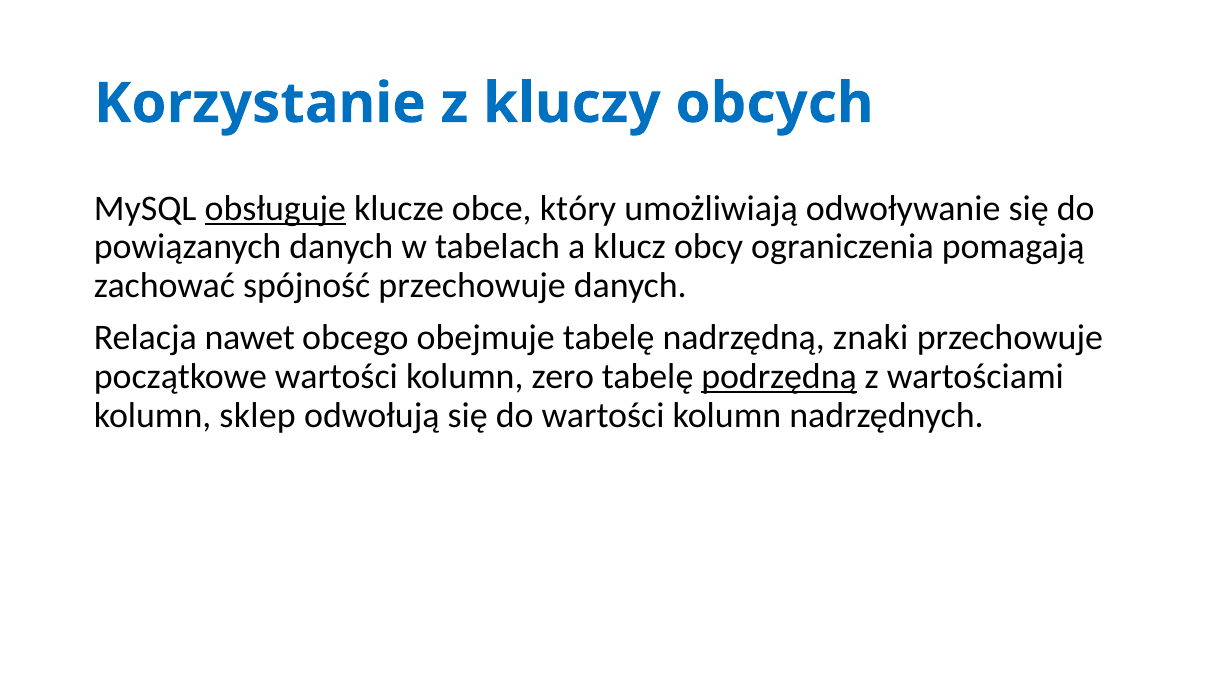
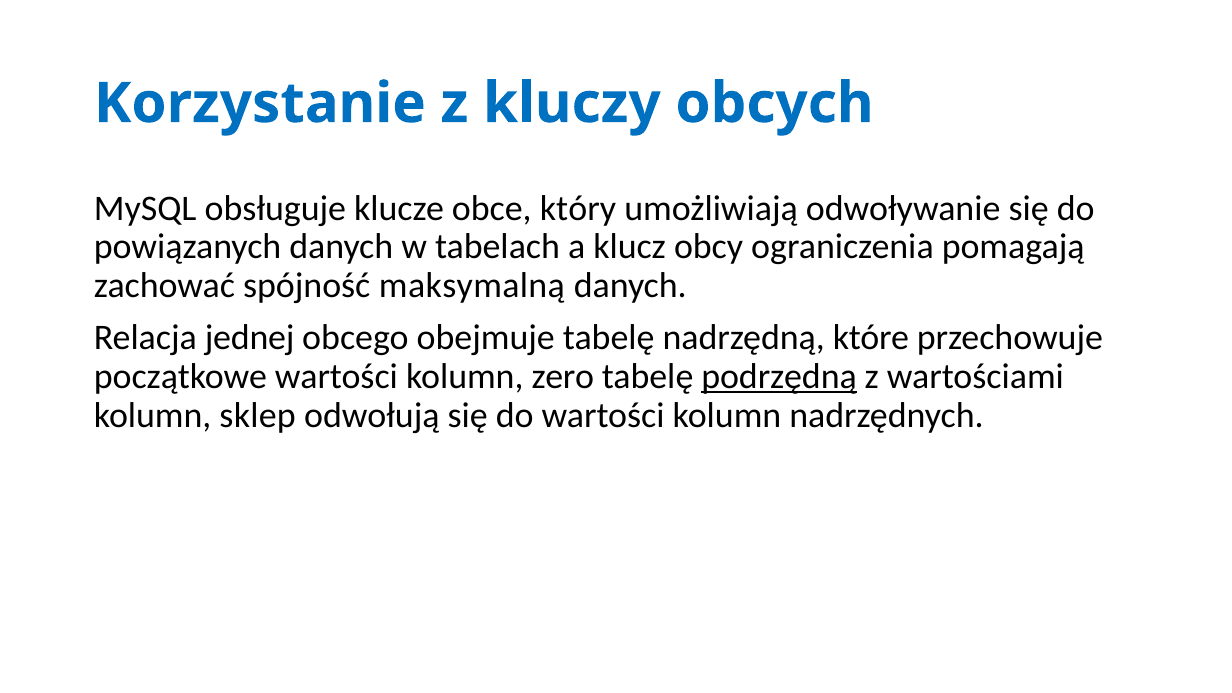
obsługuje underline: present -> none
spójność przechowuje: przechowuje -> maksymalną
nawet: nawet -> jednej
znaki: znaki -> które
